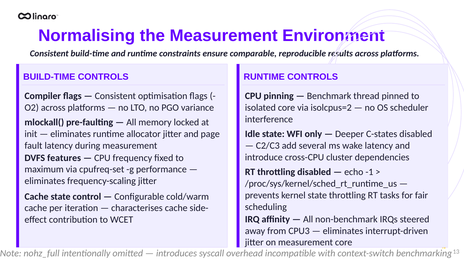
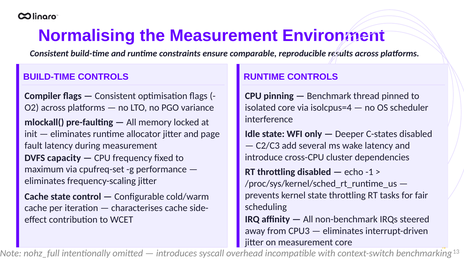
isolcpus=2: isolcpus=2 -> isolcpus=4
features: features -> capacity
